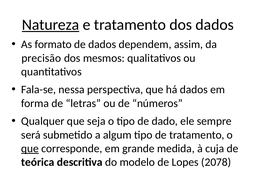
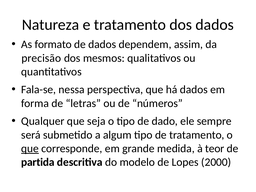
Natureza underline: present -> none
cuja: cuja -> teor
teórica: teórica -> partida
2078: 2078 -> 2000
